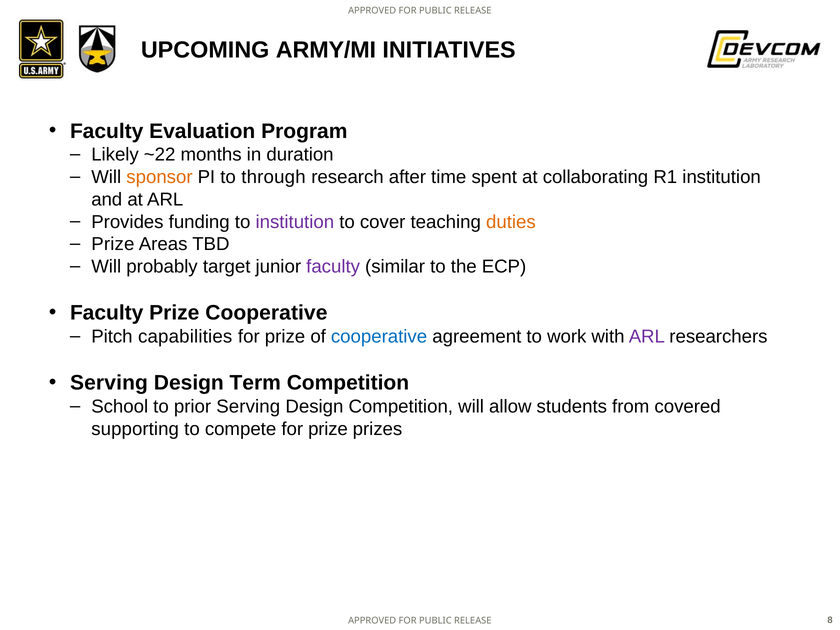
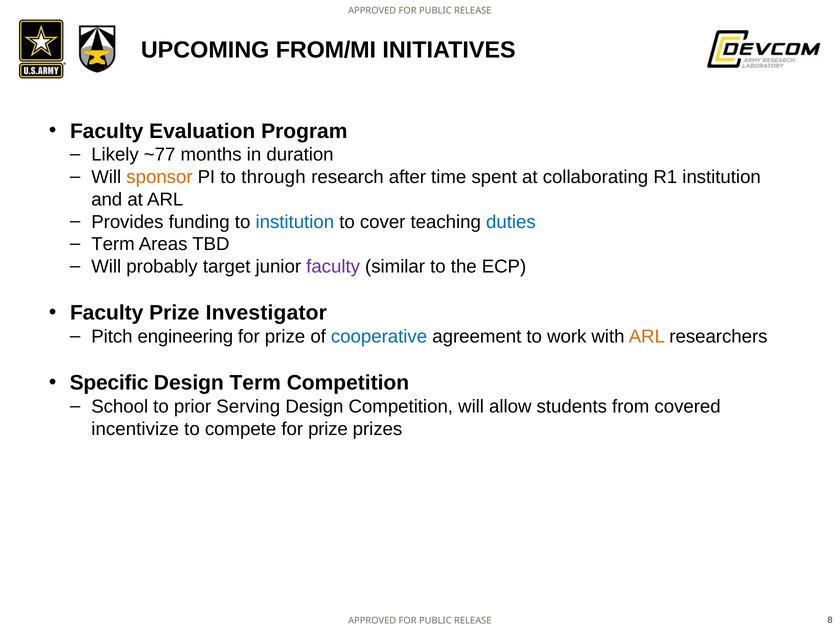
ARMY/MI: ARMY/MI -> FROM/MI
~22: ~22 -> ~77
institution at (295, 222) colour: purple -> blue
duties colour: orange -> blue
Prize at (113, 244): Prize -> Term
Prize Cooperative: Cooperative -> Investigator
capabilities: capabilities -> engineering
ARL at (647, 337) colour: purple -> orange
Serving at (109, 383): Serving -> Specific
supporting: supporting -> incentivize
